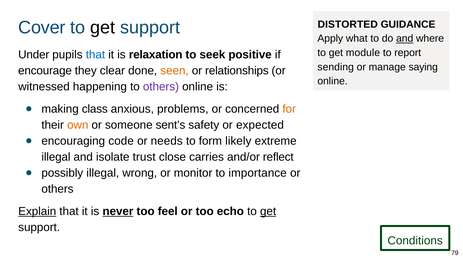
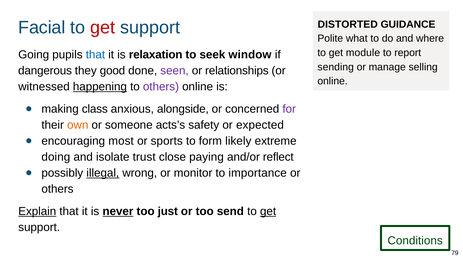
Cover: Cover -> Facial
get at (103, 28) colour: black -> red
Apply: Apply -> Polite
and at (405, 38) underline: present -> none
Under: Under -> Going
positive: positive -> window
saying: saying -> selling
encourage: encourage -> dangerous
clear: clear -> good
seen colour: orange -> purple
happening underline: none -> present
problems: problems -> alongside
for colour: orange -> purple
sent’s: sent’s -> acts’s
code: code -> most
needs: needs -> sports
illegal at (56, 157): illegal -> doing
carries: carries -> paying
illegal at (103, 173) underline: none -> present
feel: feel -> just
echo: echo -> send
